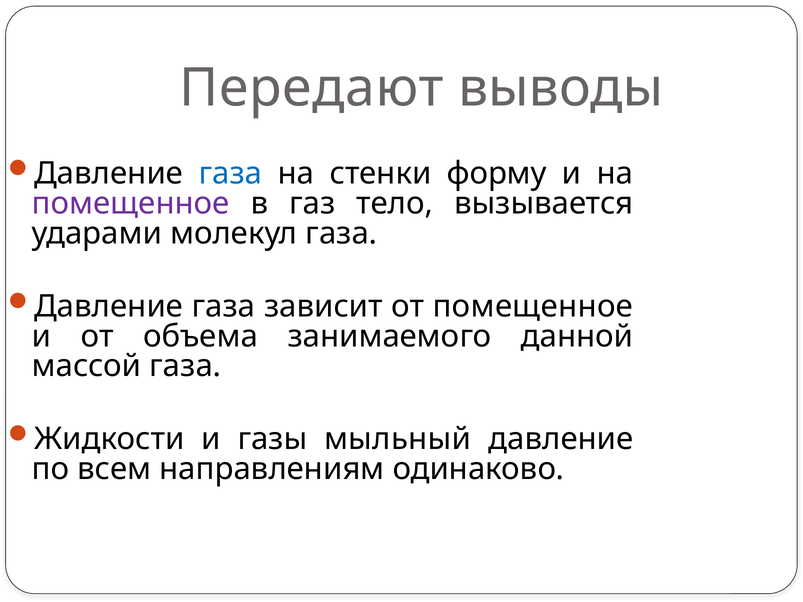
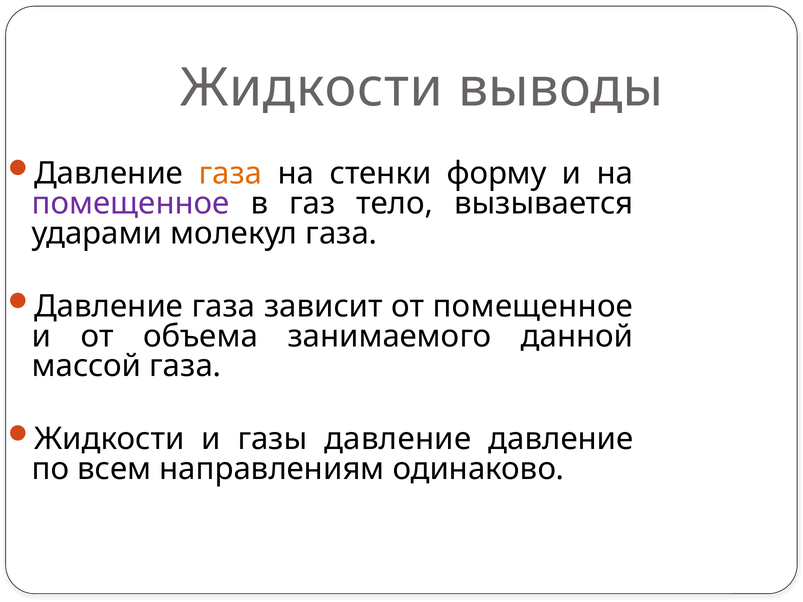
Передают at (312, 88): Передают -> Жидкости
газа at (230, 173) colour: blue -> orange
газы мыльный: мыльный -> давление
